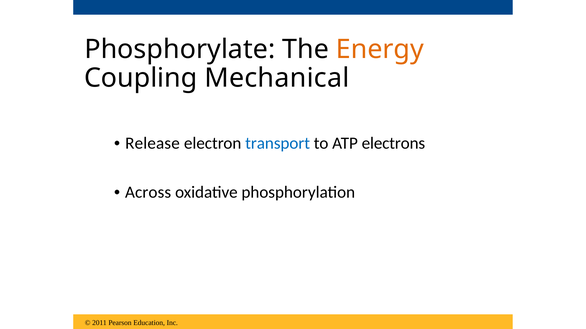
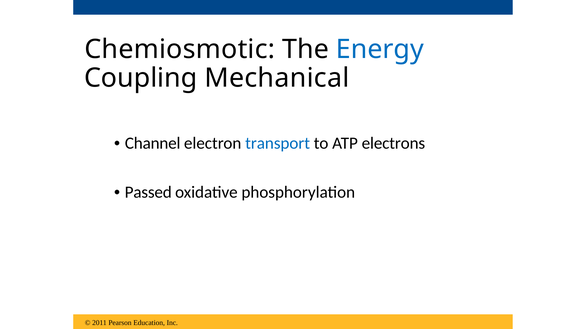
Phosphorylate: Phosphorylate -> Chemiosmotic
Energy colour: orange -> blue
Release: Release -> Channel
Across: Across -> Passed
